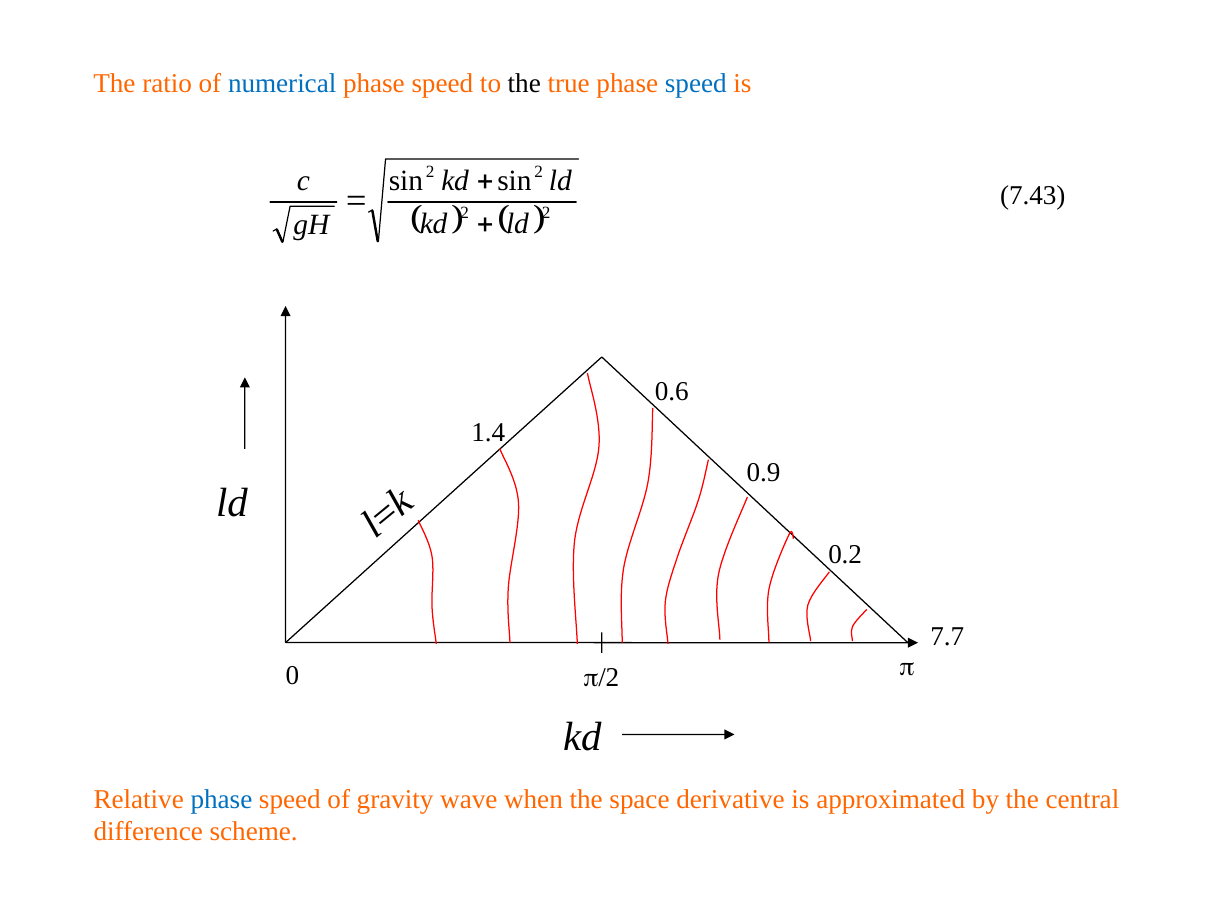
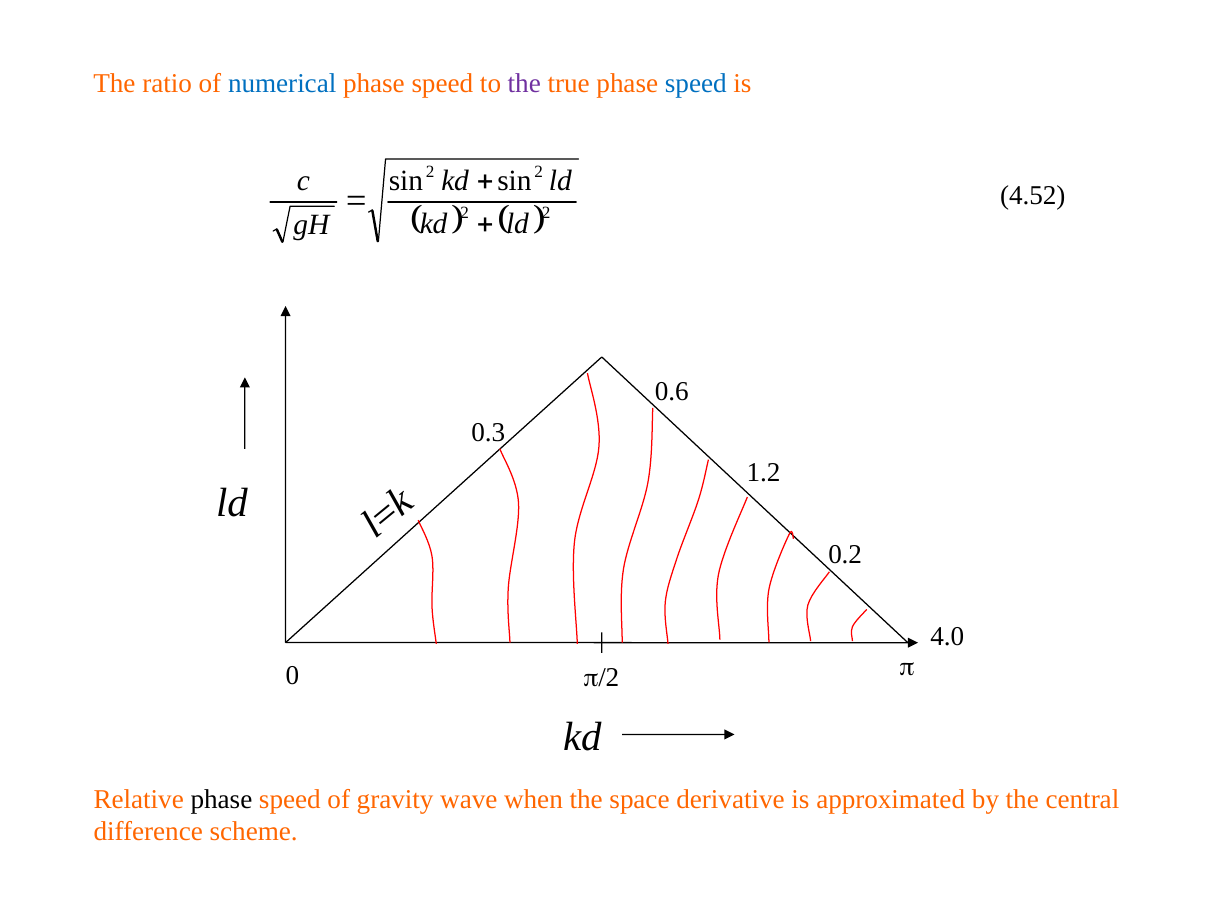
the at (524, 84) colour: black -> purple
7.43: 7.43 -> 4.52
1.4: 1.4 -> 0.3
0.9: 0.9 -> 1.2
7.7: 7.7 -> 4.0
phase at (221, 799) colour: blue -> black
